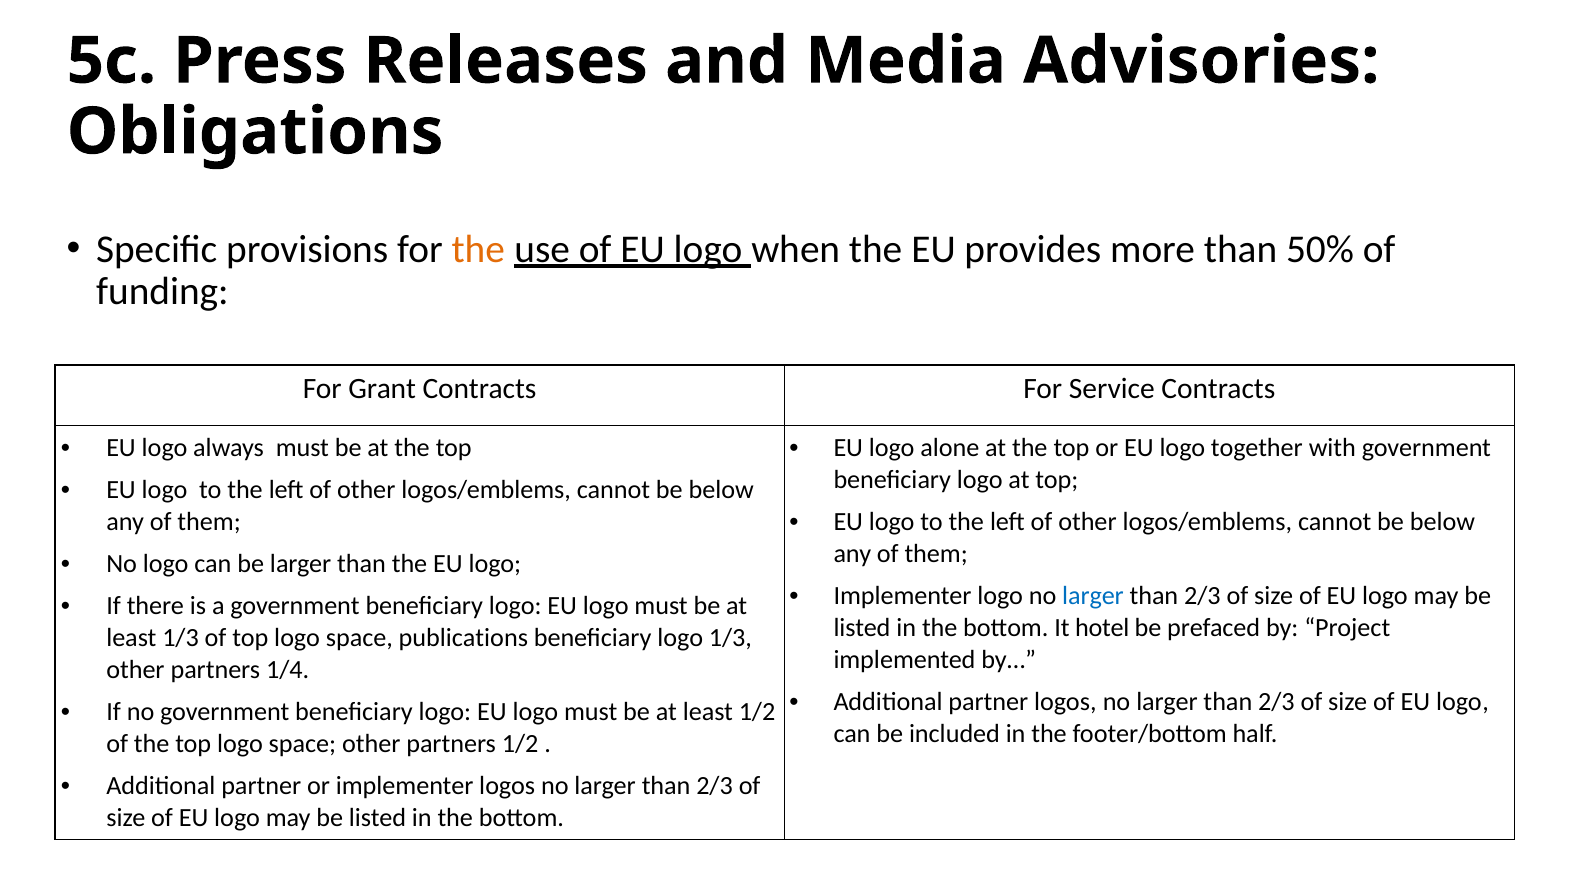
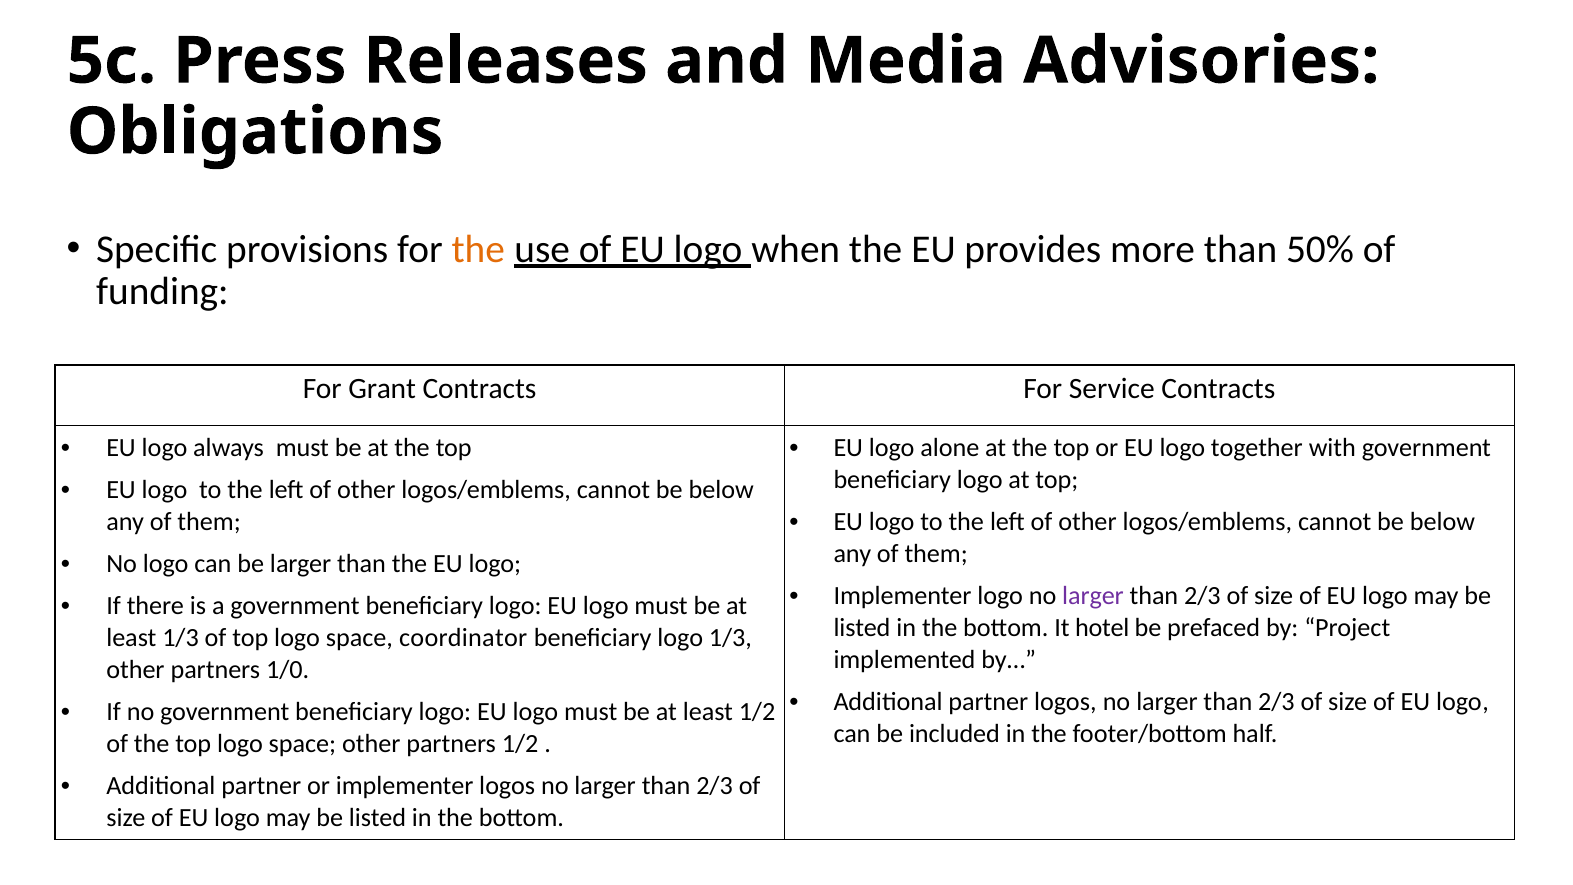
larger at (1093, 596) colour: blue -> purple
publications: publications -> coordinator
1/4: 1/4 -> 1/0
